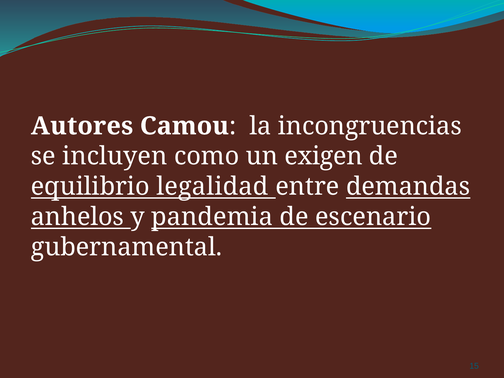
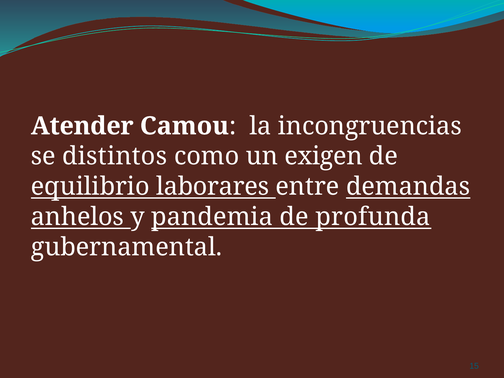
Autores: Autores -> Atender
incluyen: incluyen -> distintos
legalidad: legalidad -> laborares
escenario: escenario -> profunda
